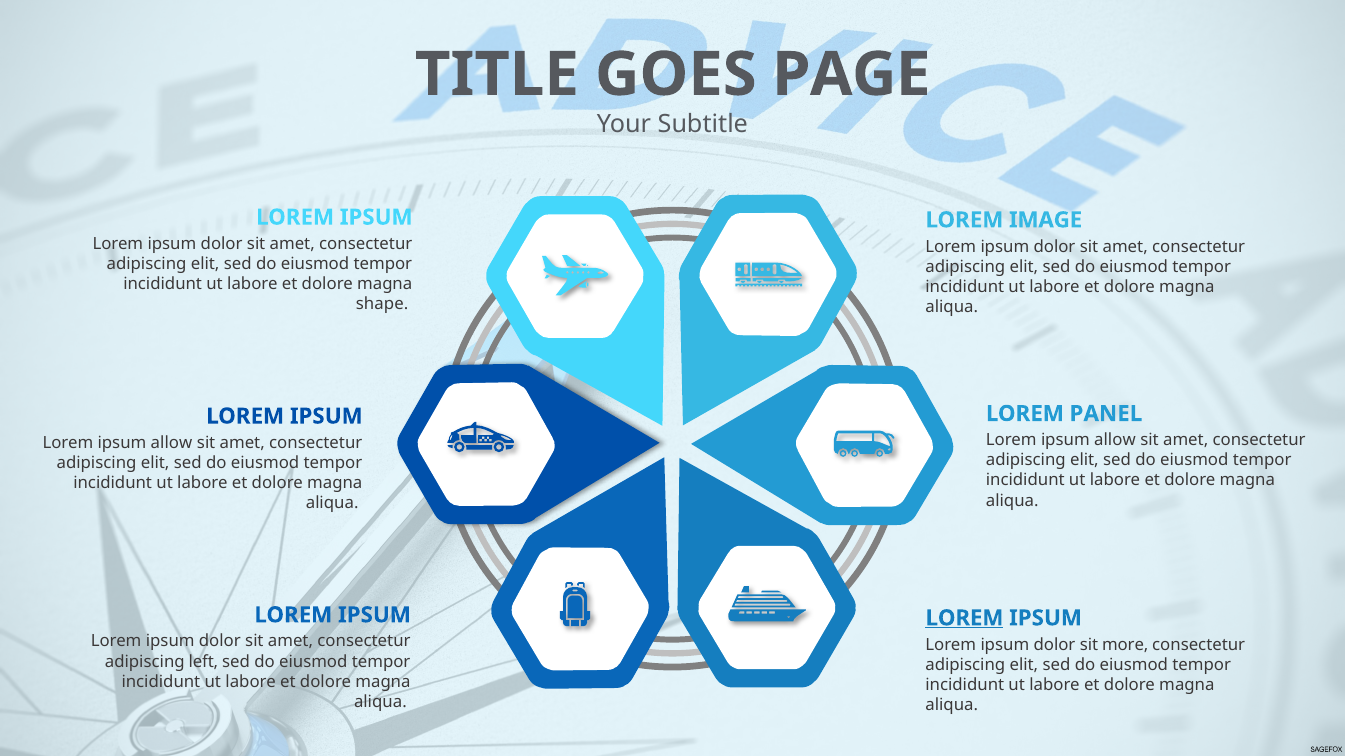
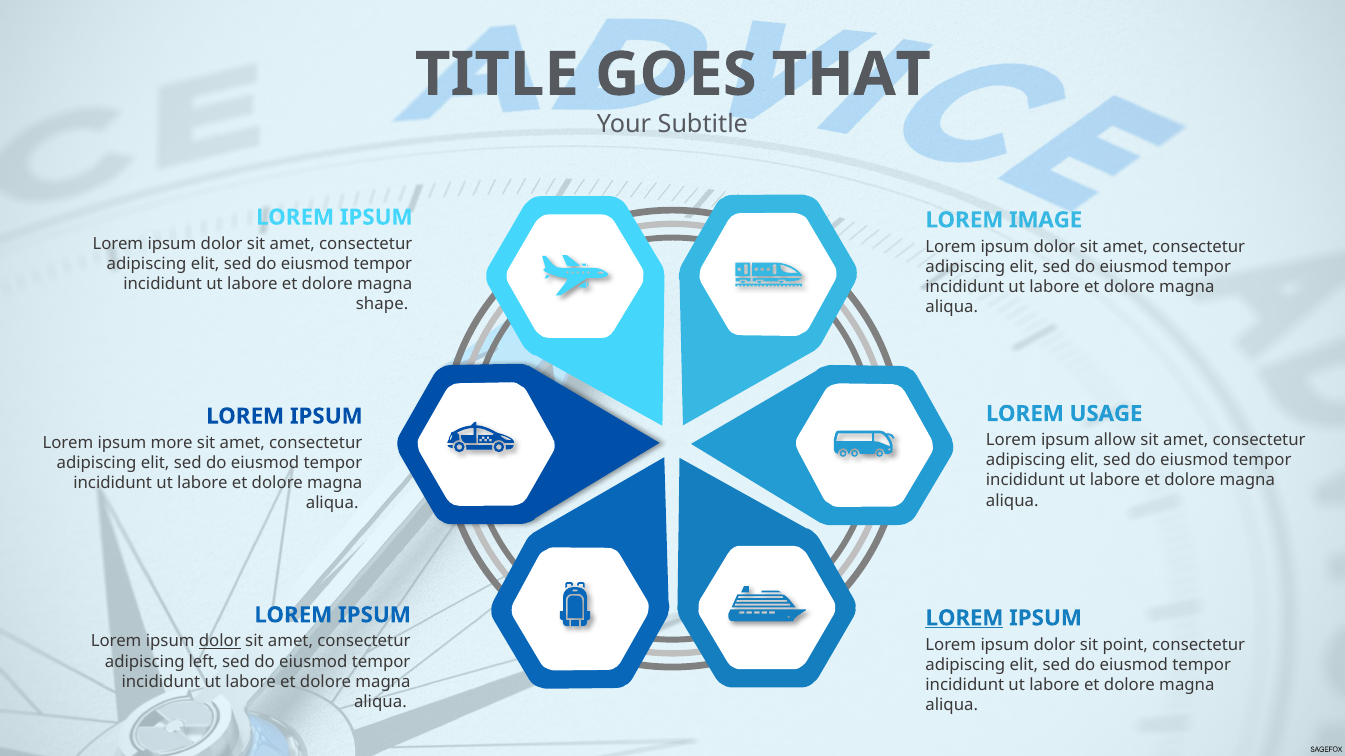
PAGE: PAGE -> THAT
PANEL: PANEL -> USAGE
allow at (172, 443): allow -> more
dolor at (220, 642) underline: none -> present
more: more -> point
